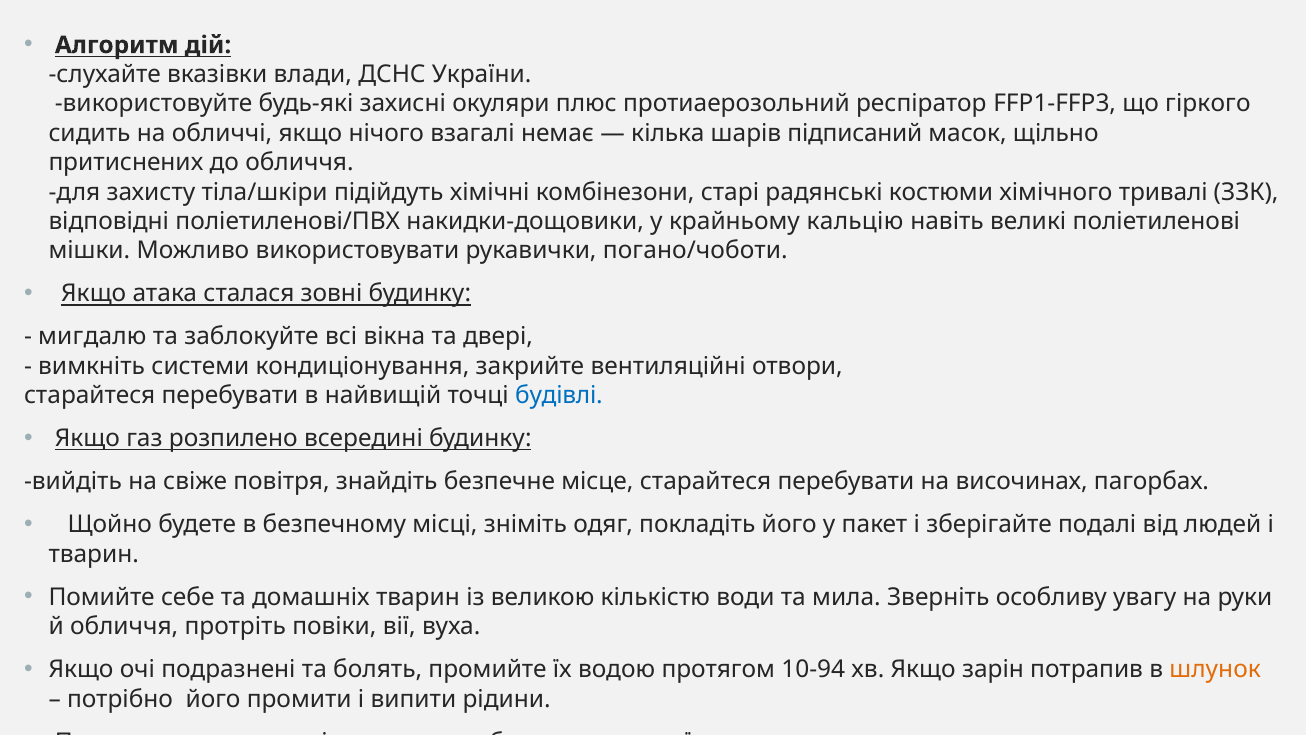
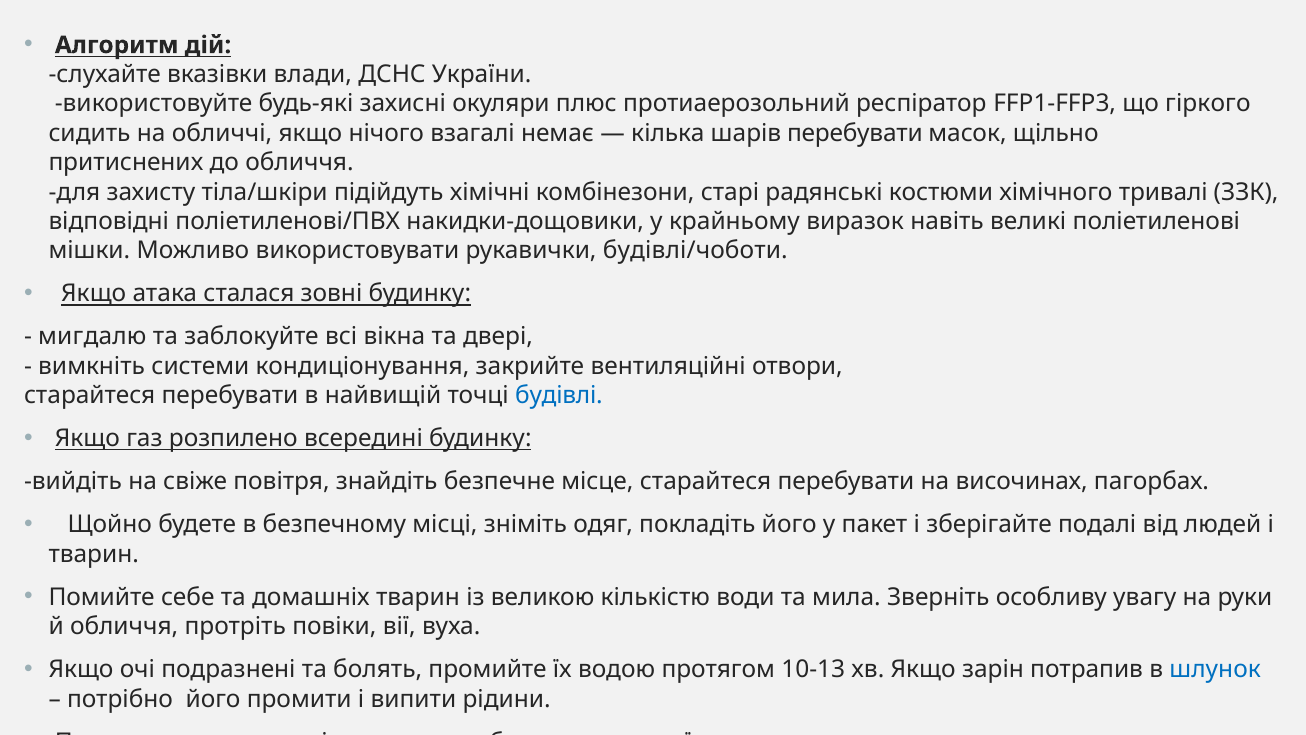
шарів підписаний: підписаний -> перебувати
кальцію: кальцію -> виразок
погано/чоботи: погано/чоботи -> будівлі/чоботи
10-94: 10-94 -> 10-13
шлунок colour: orange -> blue
